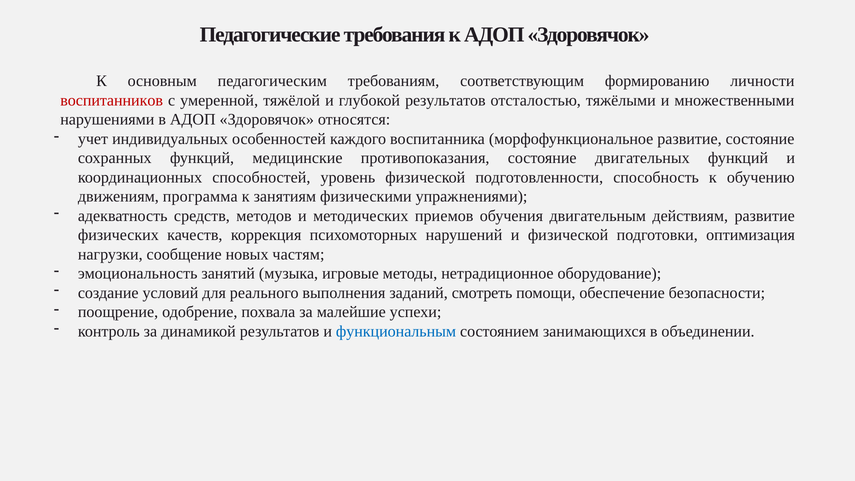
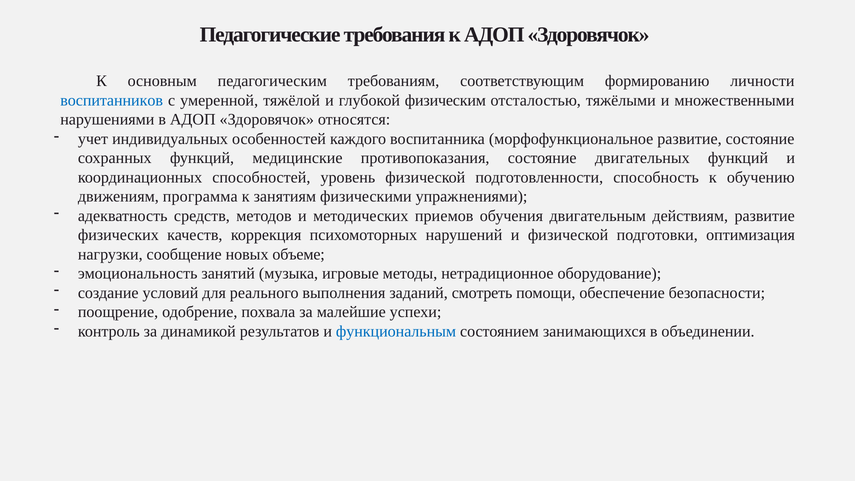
воспитанников colour: red -> blue
глубокой результатов: результатов -> физическим
частям: частям -> объеме
